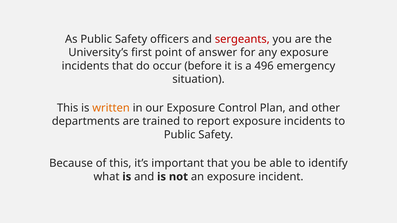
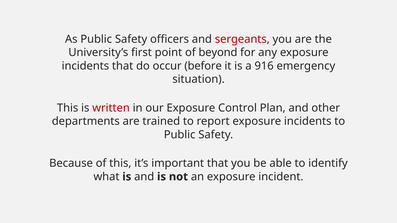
answer: answer -> beyond
496: 496 -> 916
written colour: orange -> red
